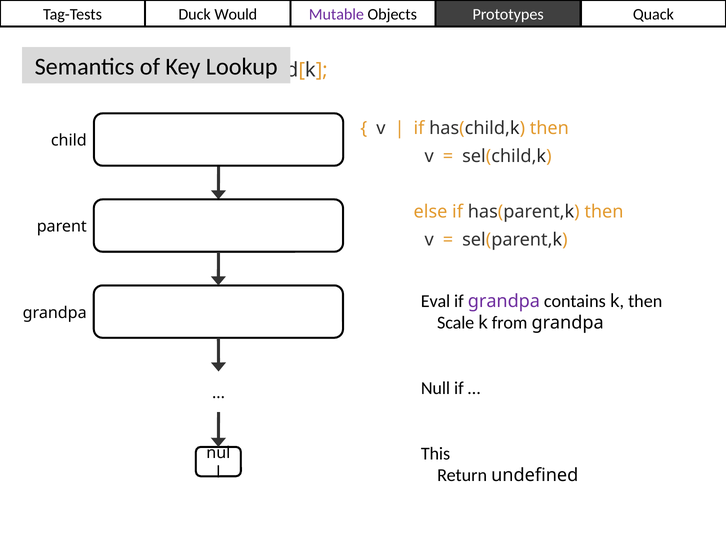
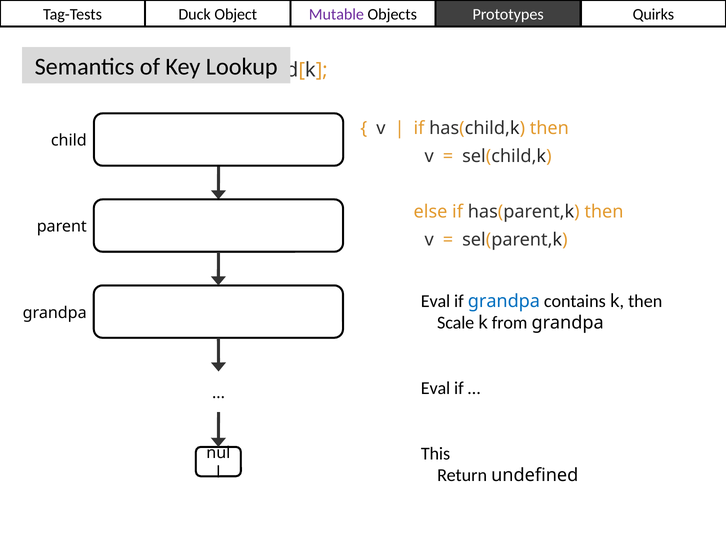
Would: Would -> Object
Quack: Quack -> Quirks
grandpa at (504, 301) colour: purple -> blue
Null at (435, 388): Null -> Eval
